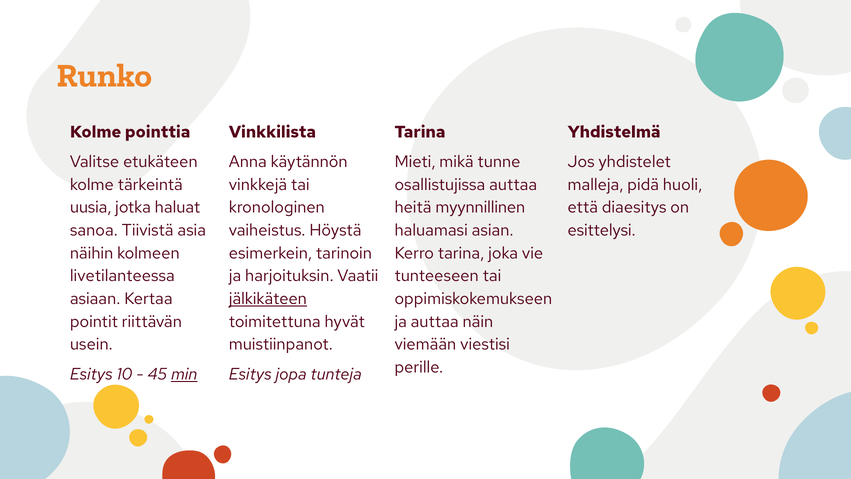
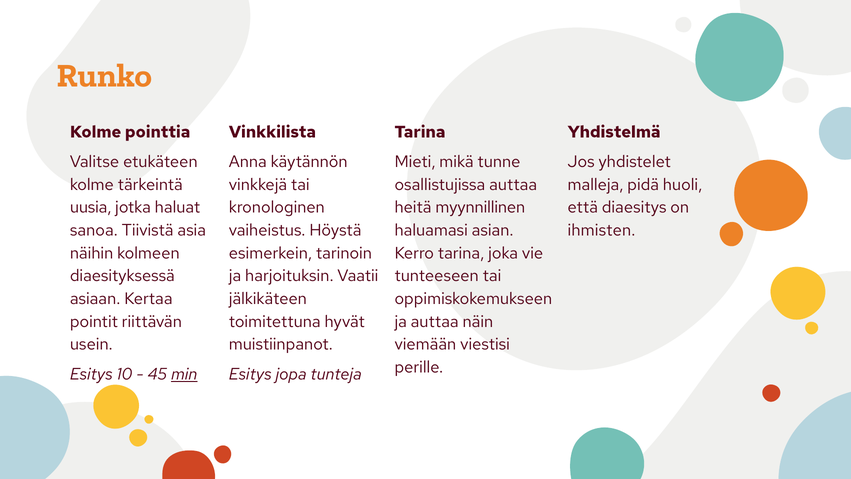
esittelysi: esittelysi -> ihmisten
livetilanteessa: livetilanteessa -> diaesityksessä
jälkikäteen underline: present -> none
